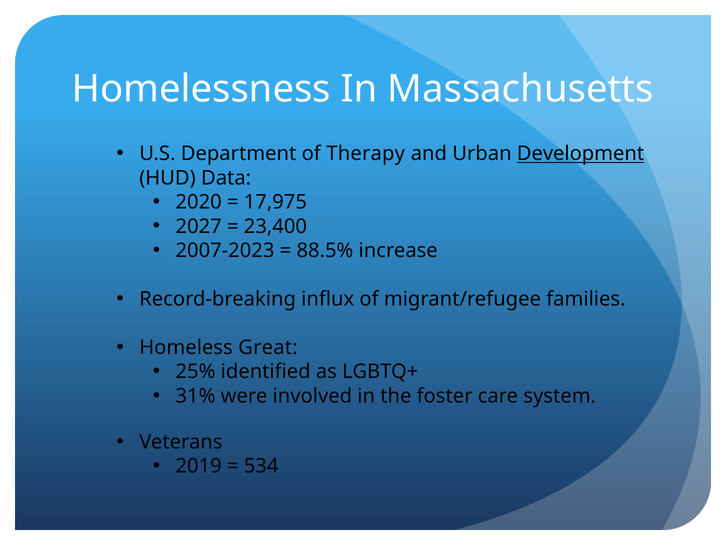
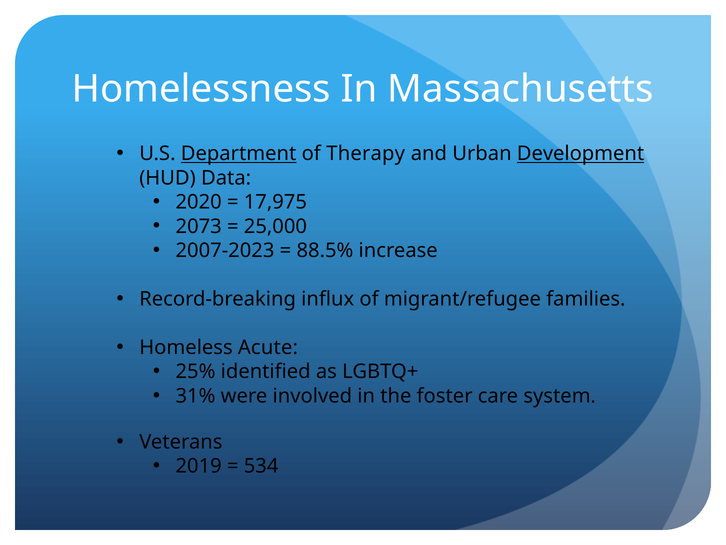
Department underline: none -> present
2027: 2027 -> 2073
23,400: 23,400 -> 25,000
Great: Great -> Acute
